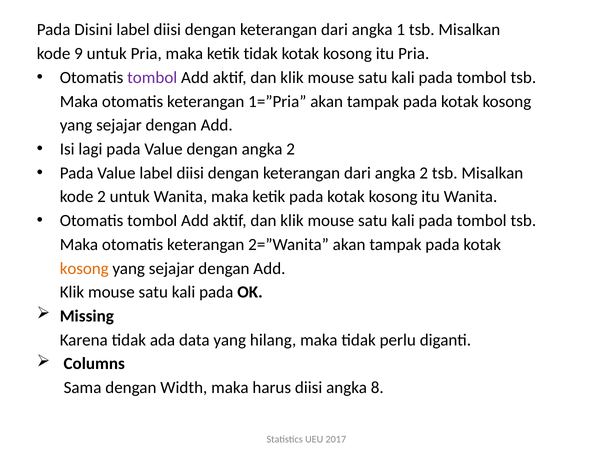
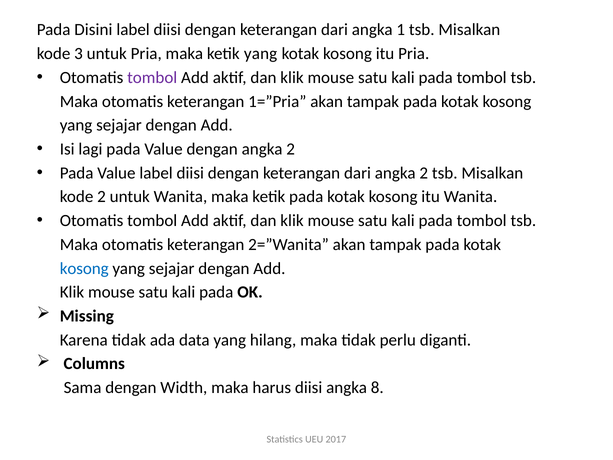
9: 9 -> 3
ketik tidak: tidak -> yang
kosong at (84, 268) colour: orange -> blue
